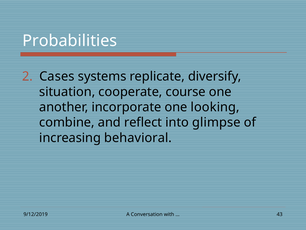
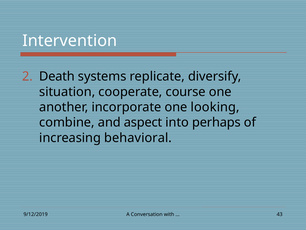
Probabilities: Probabilities -> Intervention
Cases: Cases -> Death
reflect: reflect -> aspect
glimpse: glimpse -> perhaps
